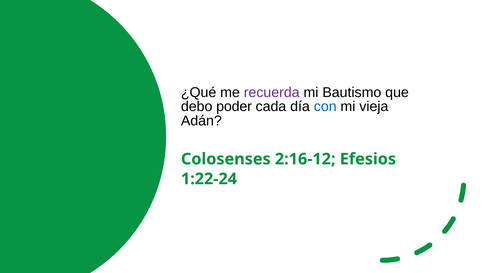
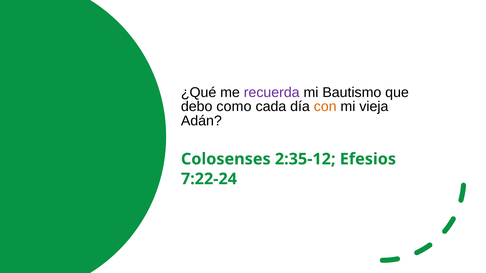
poder: poder -> como
con colour: blue -> orange
2:16-12: 2:16-12 -> 2:35-12
1:22-24: 1:22-24 -> 7:22-24
